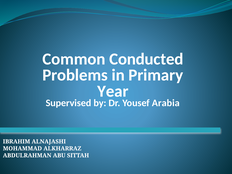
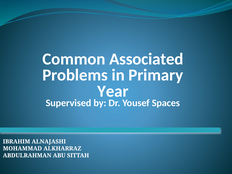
Conducted: Conducted -> Associated
Arabia: Arabia -> Spaces
